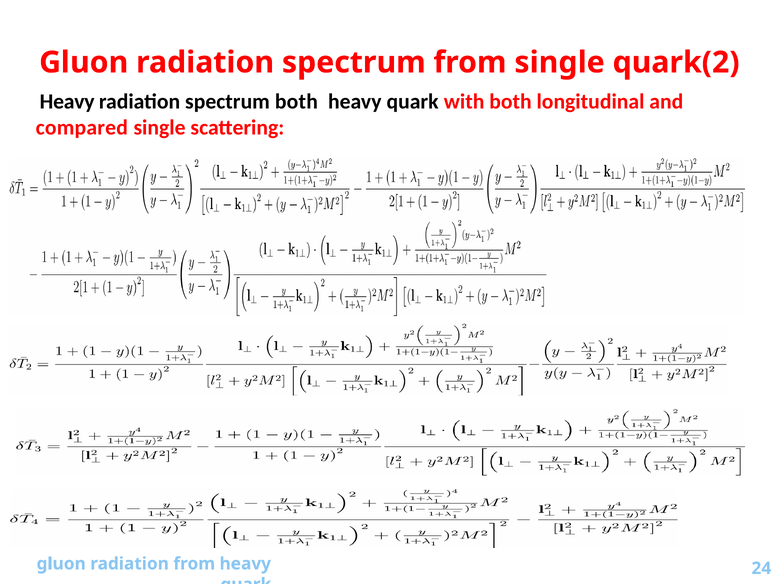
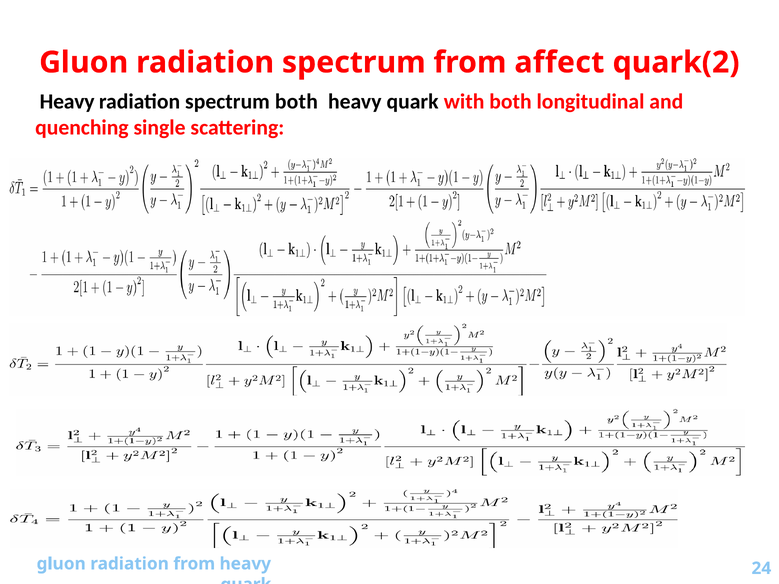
from single: single -> affect
compared: compared -> quenching
